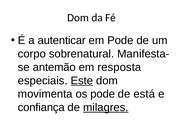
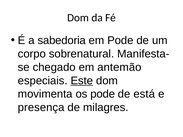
autenticar: autenticar -> sabedoria
antemão: antemão -> chegado
resposta: resposta -> antemão
confiança: confiança -> presença
milagres underline: present -> none
